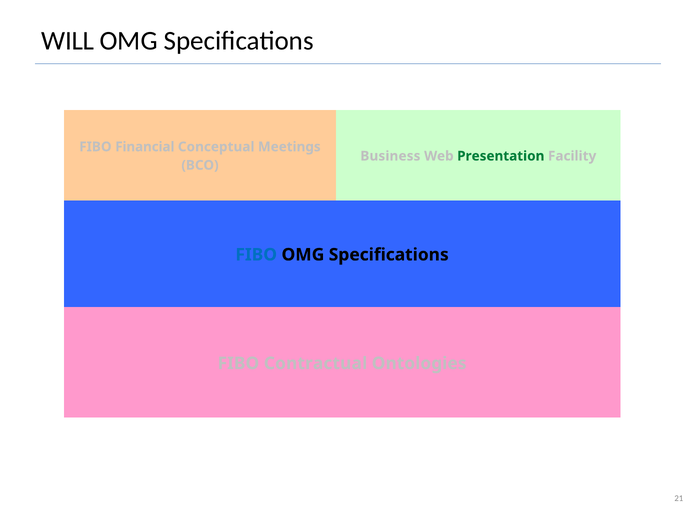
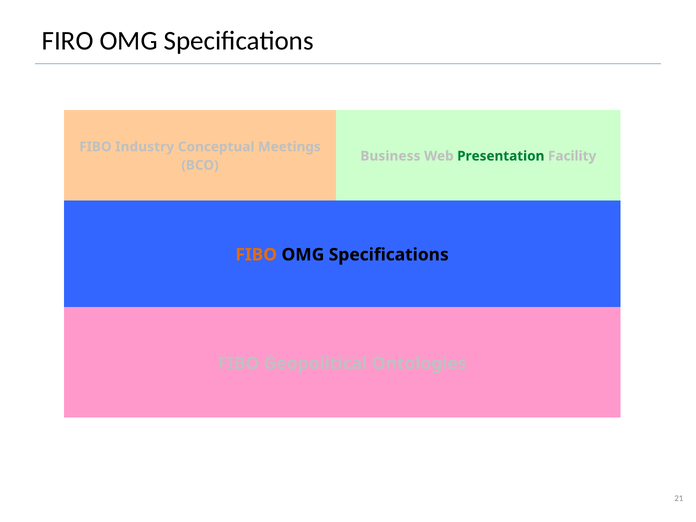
WILL: WILL -> FIRO
Financial: Financial -> Industry
FIBO at (256, 255) colour: blue -> orange
Contractual: Contractual -> Geopolitical
